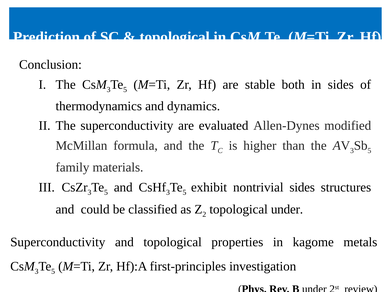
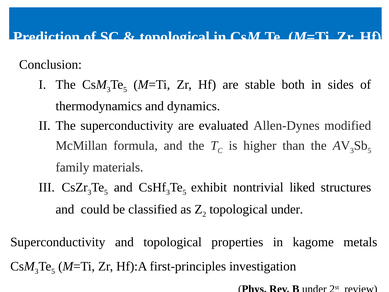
nontrivial sides: sides -> liked
